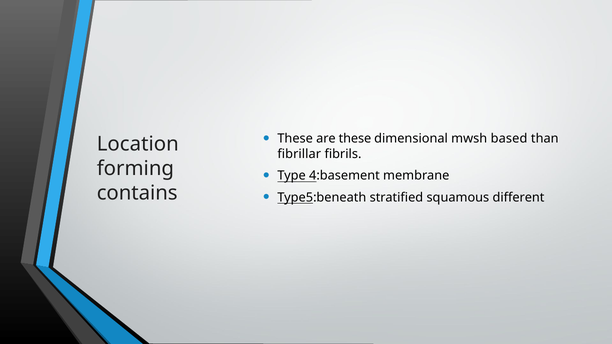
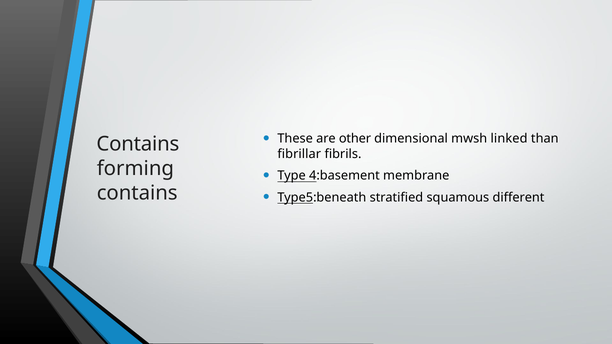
are these: these -> other
based: based -> linked
Location at (138, 144): Location -> Contains
